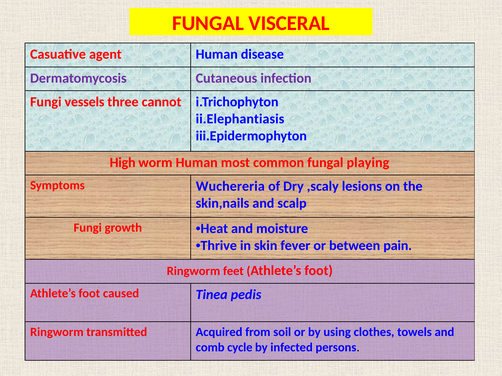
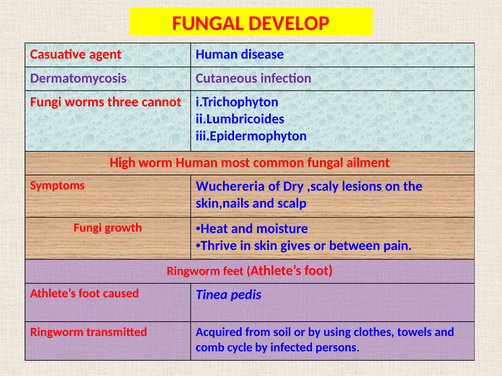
VISCERAL: VISCERAL -> DEVELOP
vessels: vessels -> worms
ii.Elephantiasis: ii.Elephantiasis -> ii.Lumbricoides
playing: playing -> ailment
fever: fever -> gives
